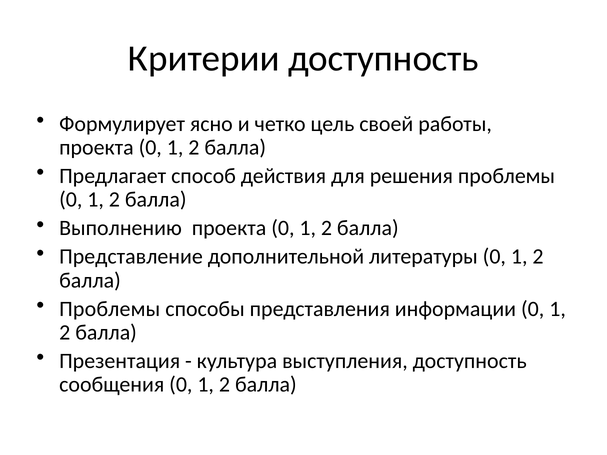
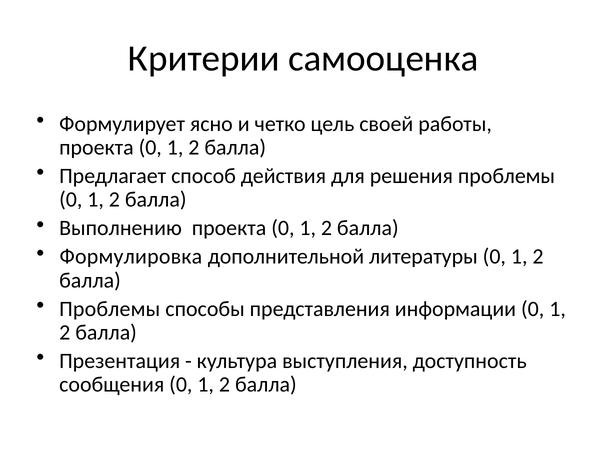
Критерии доступность: доступность -> самооценка
Представление: Представление -> Формулировка
